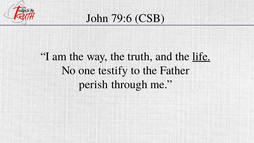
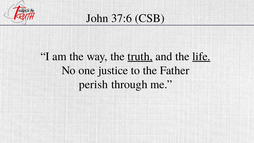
79:6: 79:6 -> 37:6
truth underline: none -> present
testify: testify -> justice
